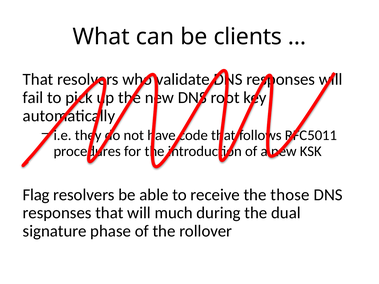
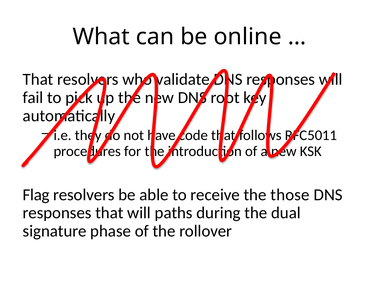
clients: clients -> online
much: much -> paths
